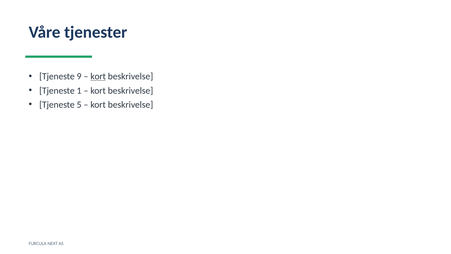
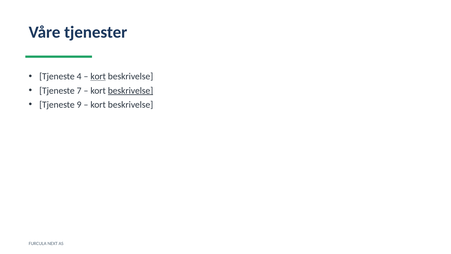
9: 9 -> 4
1: 1 -> 7
beskrivelse at (131, 90) underline: none -> present
5: 5 -> 9
